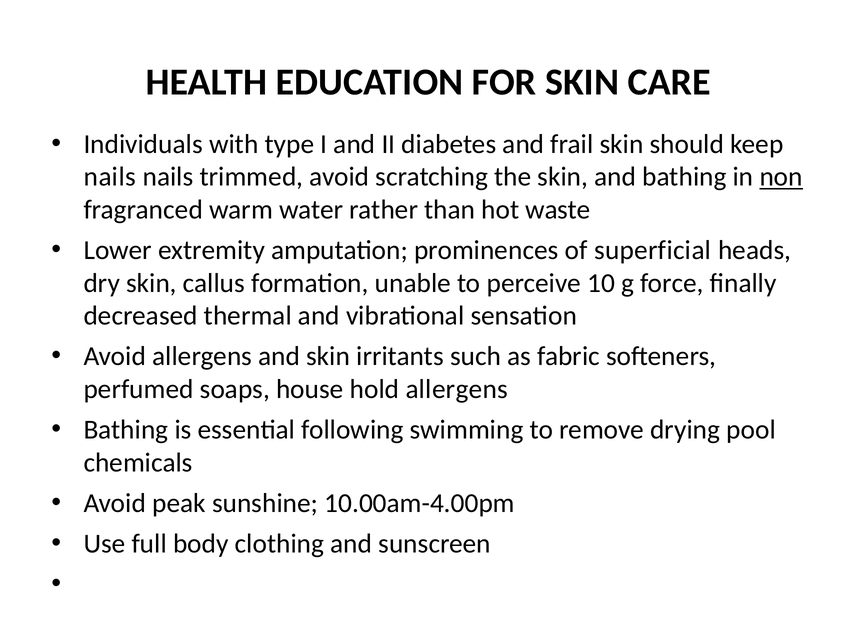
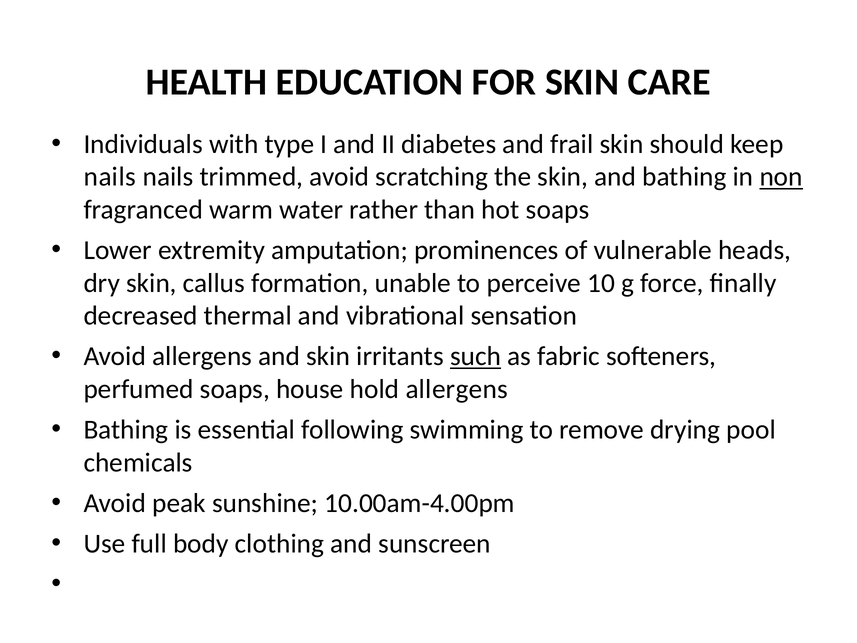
hot waste: waste -> soaps
superficial: superficial -> vulnerable
such underline: none -> present
